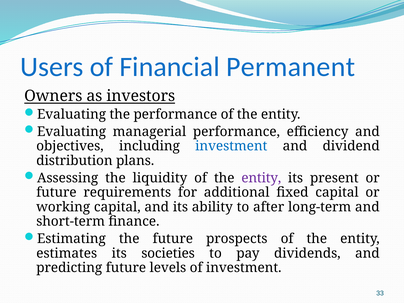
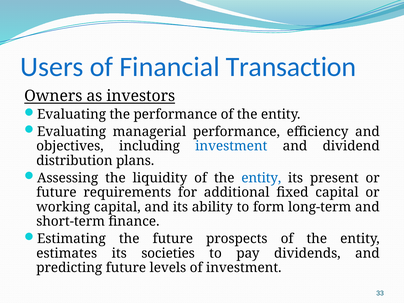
Permanent: Permanent -> Transaction
entity at (261, 178) colour: purple -> blue
after: after -> form
